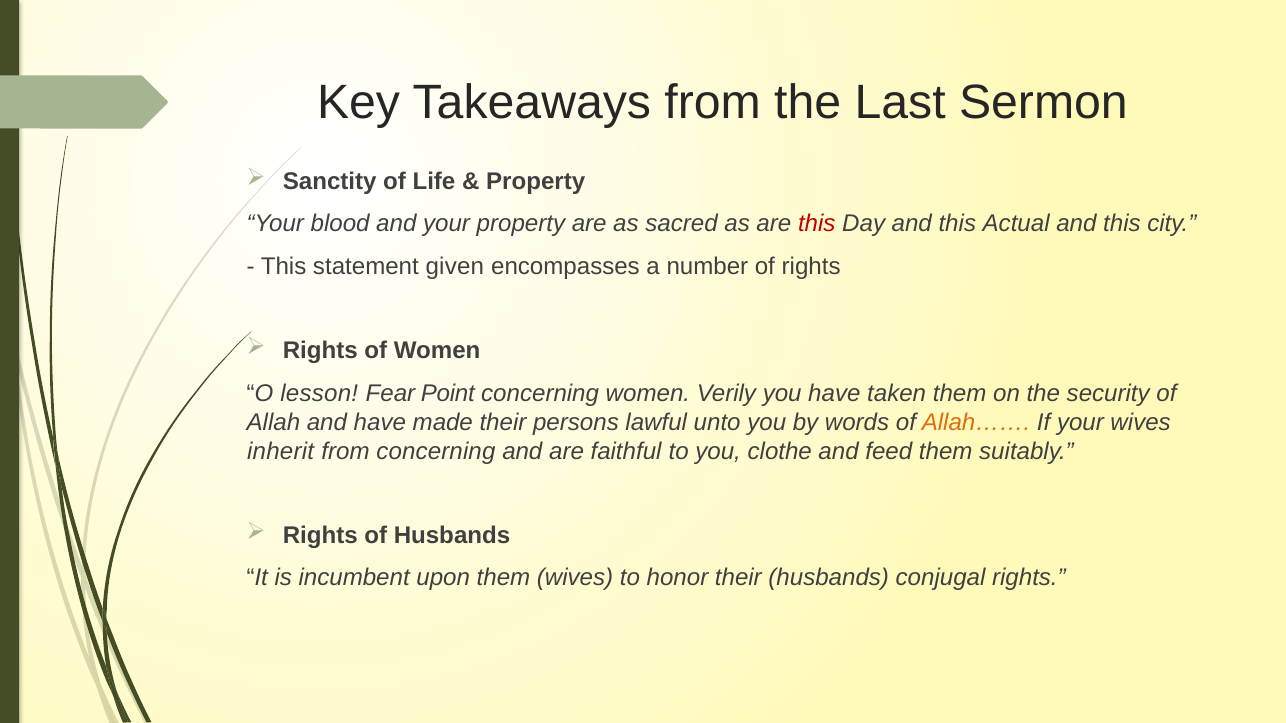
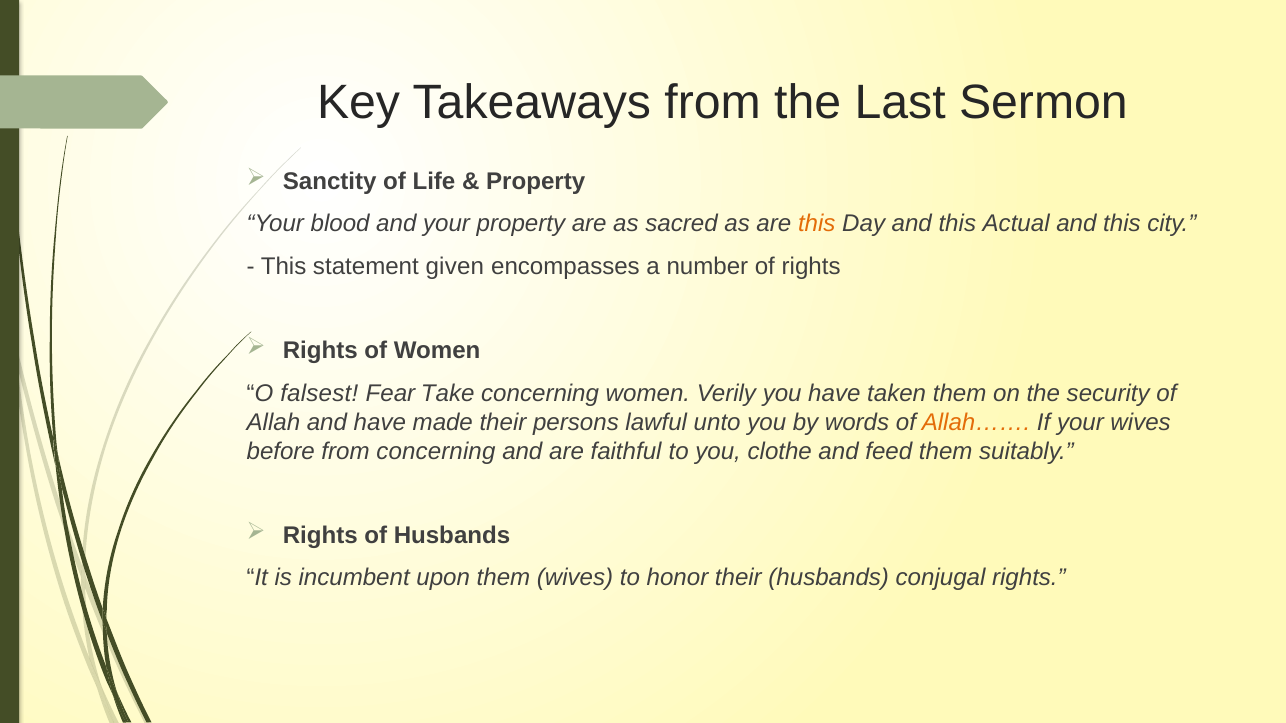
this at (817, 224) colour: red -> orange
lesson: lesson -> falsest
Point: Point -> Take
inherit: inherit -> before
